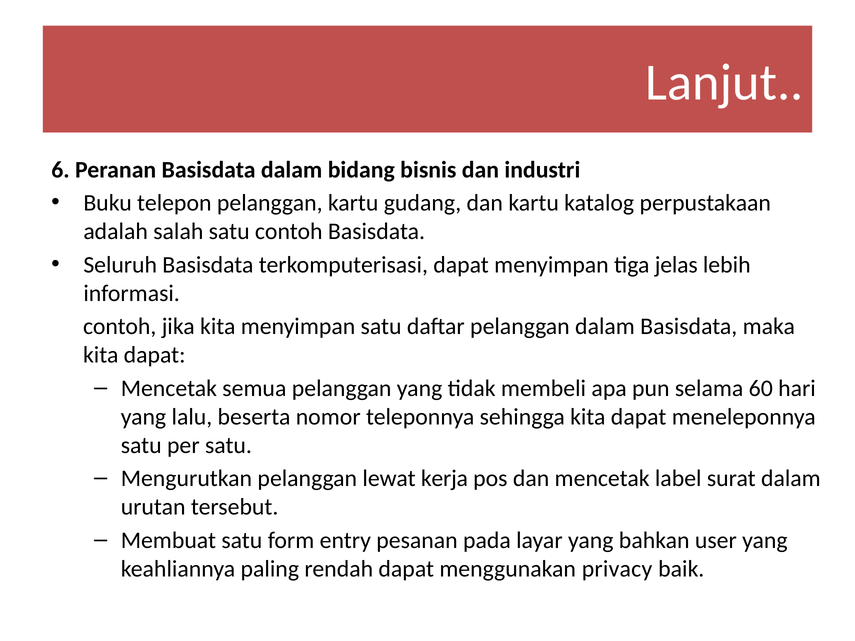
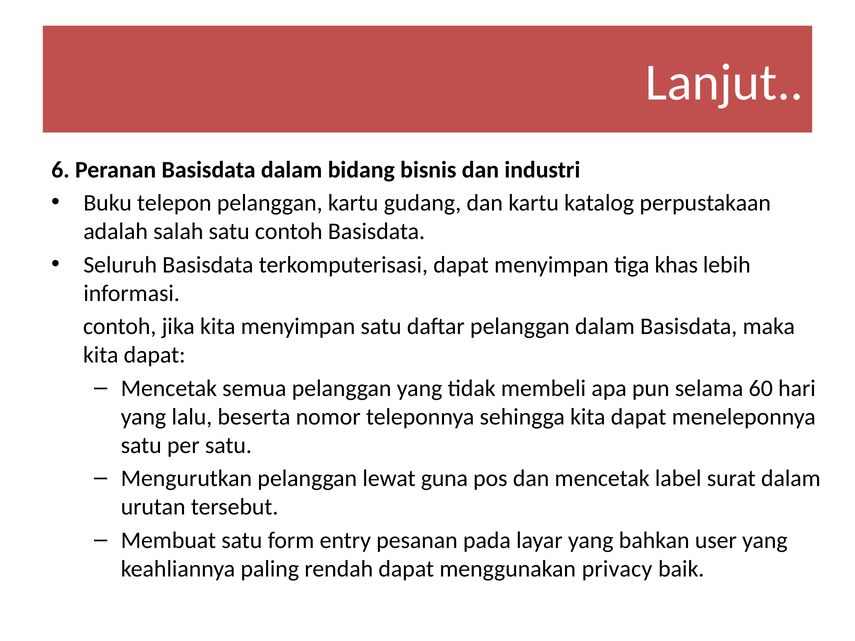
jelas: jelas -> khas
kerja: kerja -> guna
